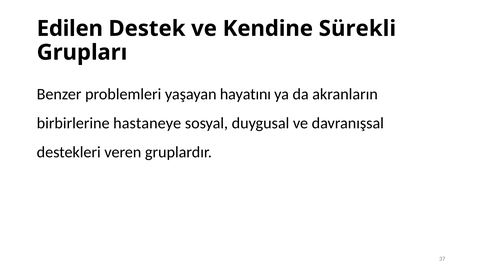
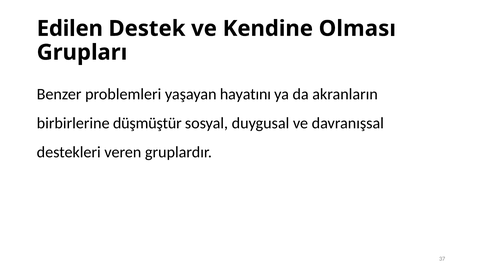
Sürekli: Sürekli -> Olması
hastaneye: hastaneye -> düşmüştür
